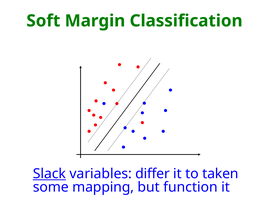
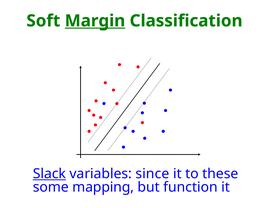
Margin underline: none -> present
differ: differ -> since
taken: taken -> these
